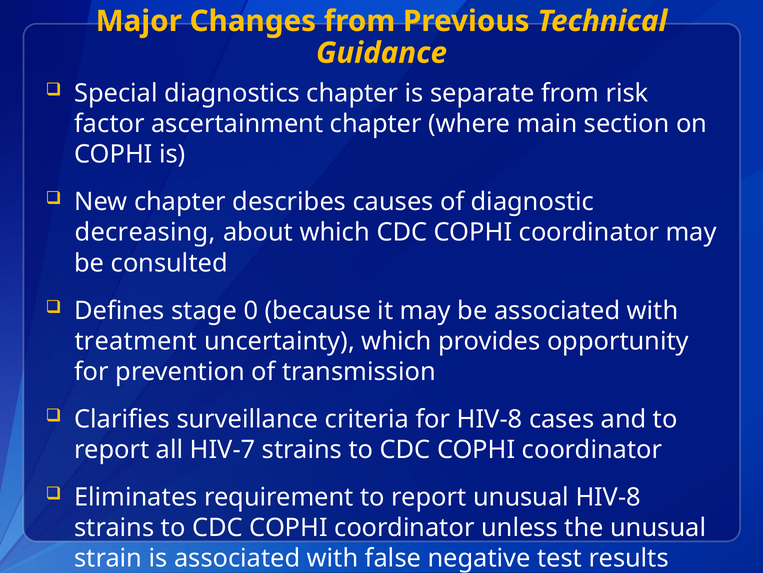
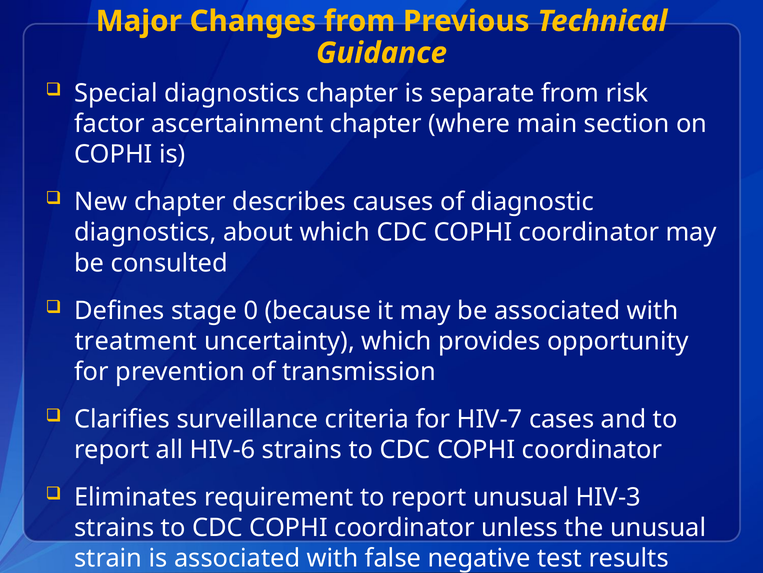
decreasing at (145, 232): decreasing -> diagnostics
for HIV-8: HIV-8 -> HIV-7
HIV-7: HIV-7 -> HIV-6
unusual HIV-8: HIV-8 -> HIV-3
